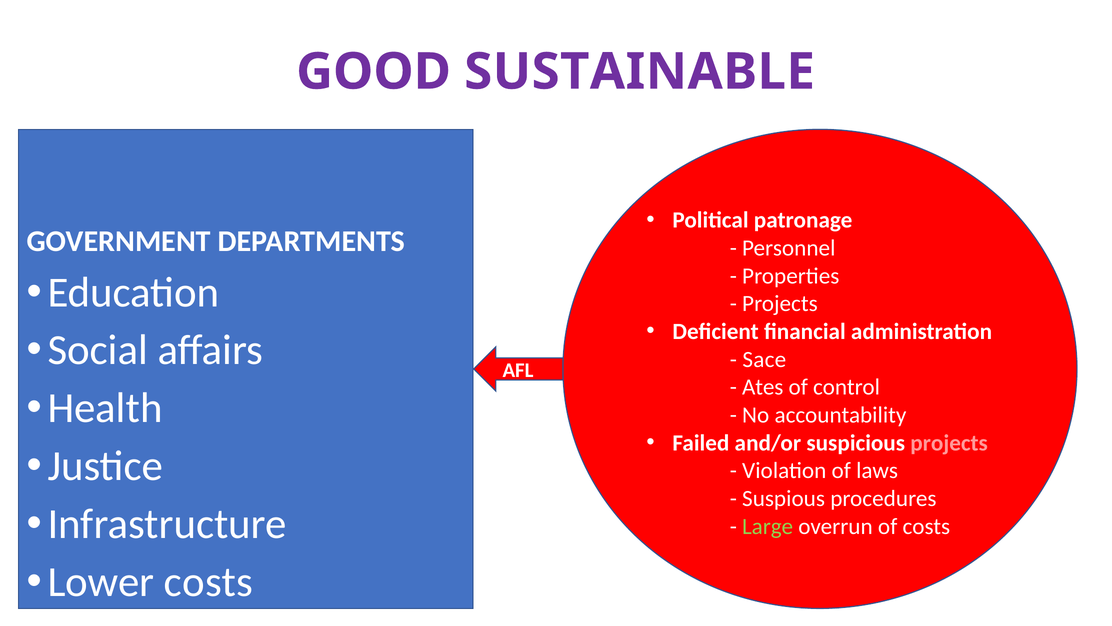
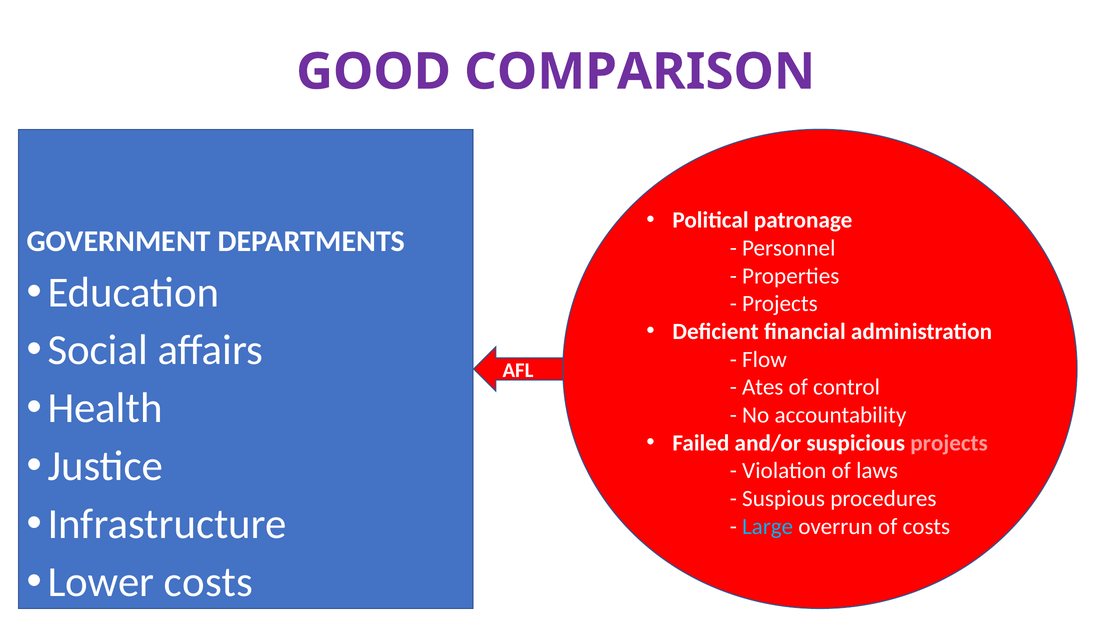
SUSTAINABLE: SUSTAINABLE -> COMPARISON
Sace: Sace -> Flow
Large colour: light green -> light blue
